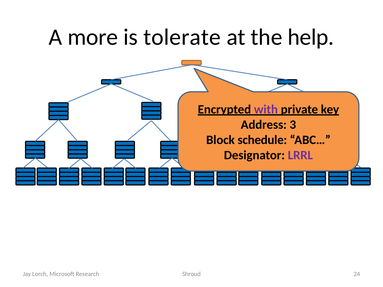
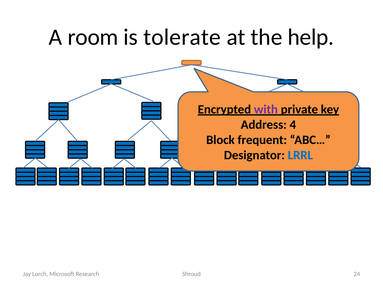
more: more -> room
3: 3 -> 4
schedule: schedule -> frequent
LRRL colour: purple -> blue
